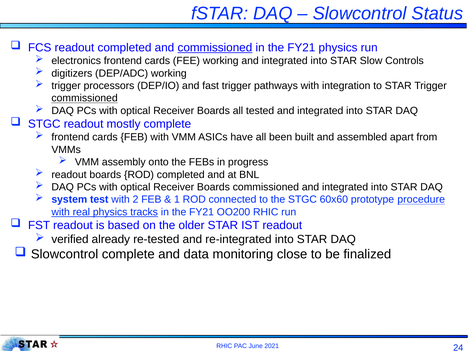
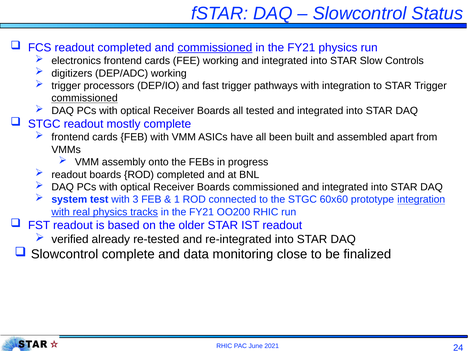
2: 2 -> 3
prototype procedure: procedure -> integration
